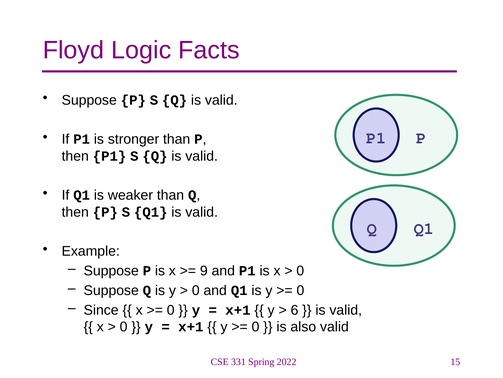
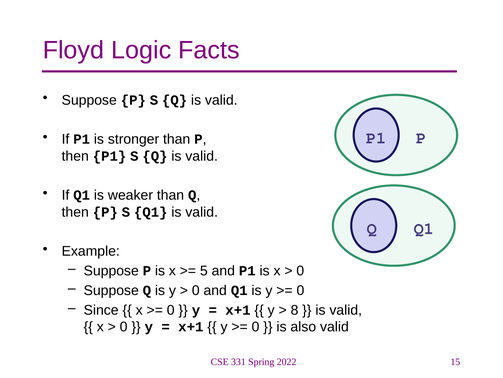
9: 9 -> 5
6: 6 -> 8
